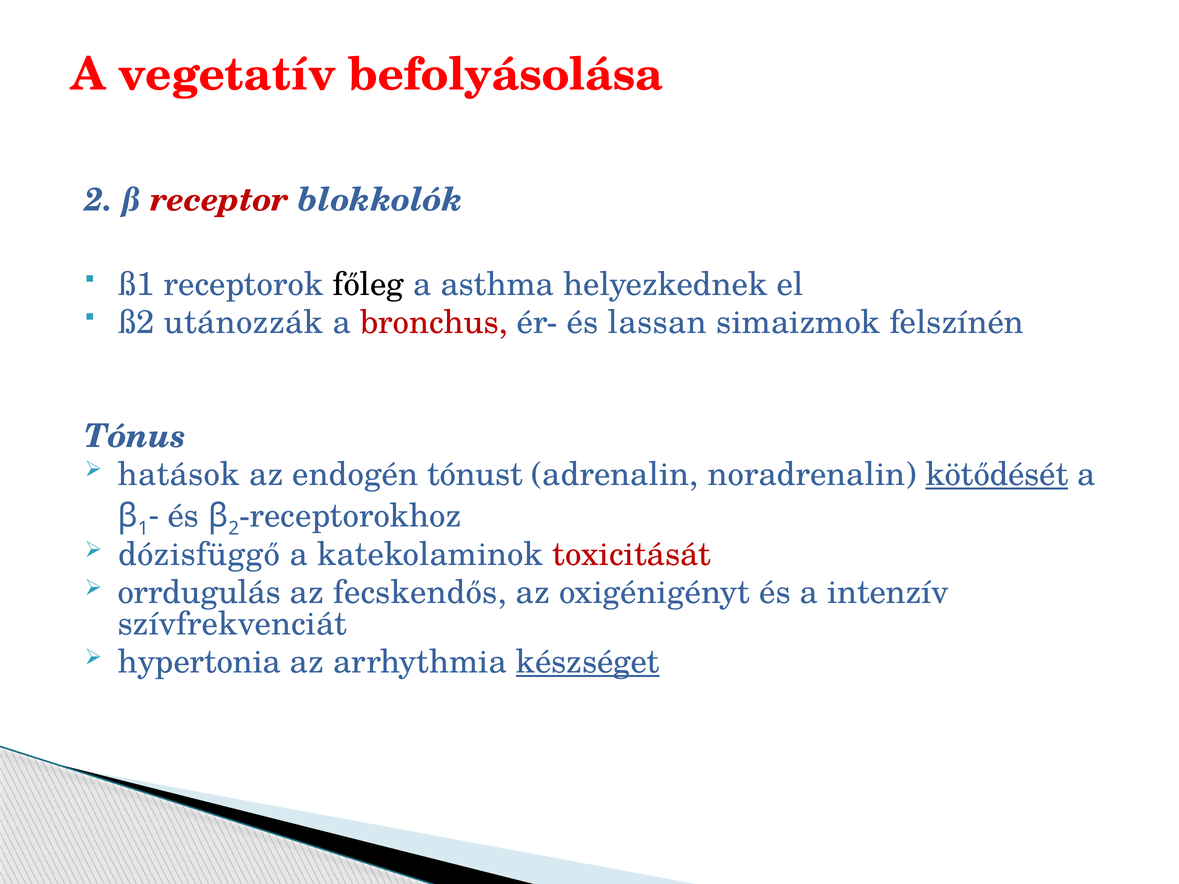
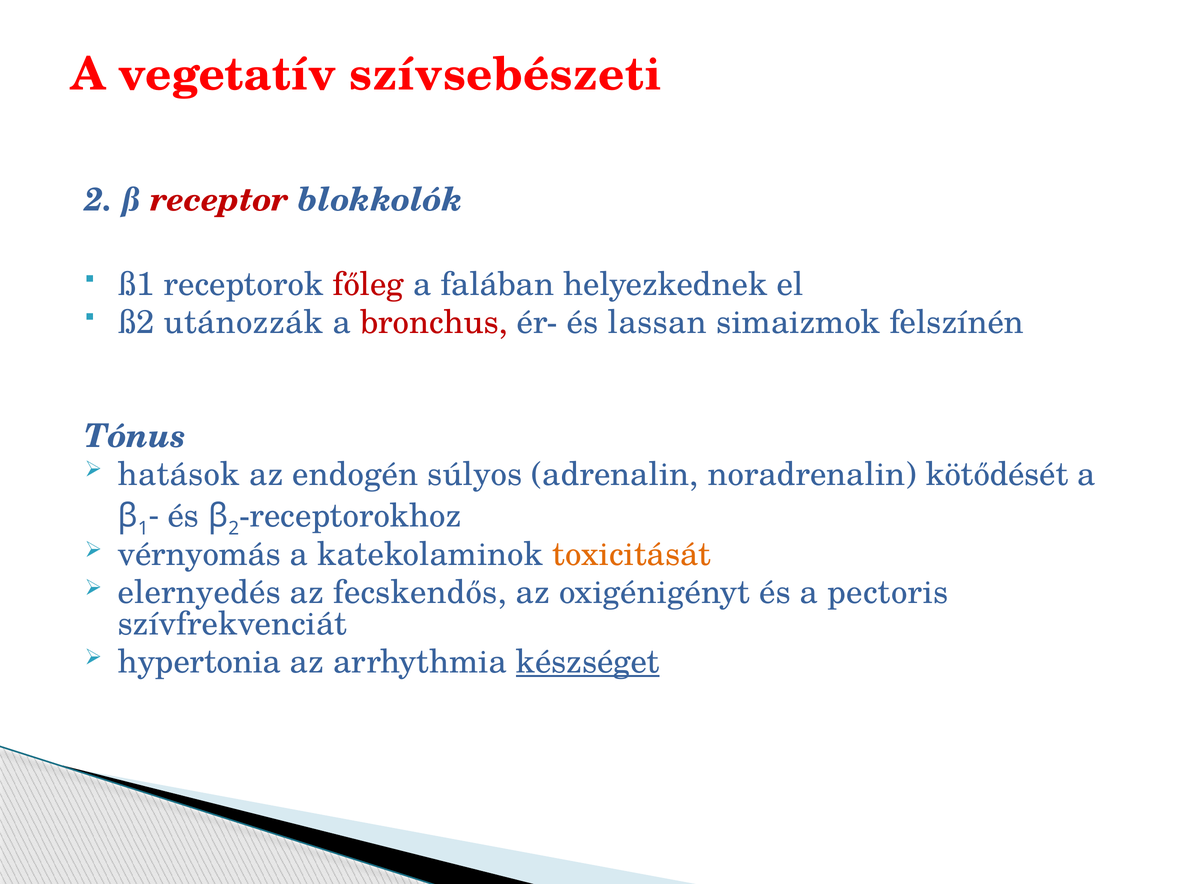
befolyásolása: befolyásolása -> szívsebészeti
főleg colour: black -> red
asthma: asthma -> falában
tónust: tónust -> súlyos
kötődését underline: present -> none
dózisfüggő: dózisfüggő -> vérnyomás
toxicitását colour: red -> orange
orrdugulás: orrdugulás -> elernyedés
intenzív: intenzív -> pectoris
